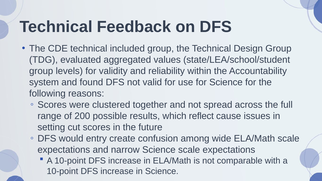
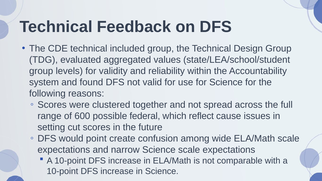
200: 200 -> 600
results: results -> federal
entry: entry -> point
